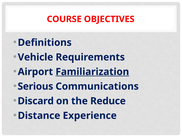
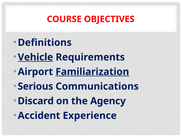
Vehicle underline: none -> present
Reduce: Reduce -> Agency
Distance: Distance -> Accident
